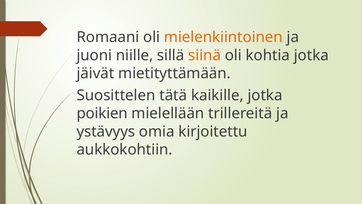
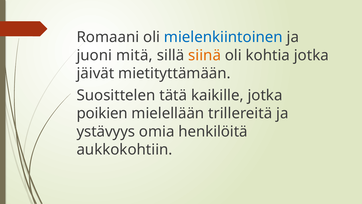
mielenkiintoinen colour: orange -> blue
niille: niille -> mitä
kirjoitettu: kirjoitettu -> henkilöitä
